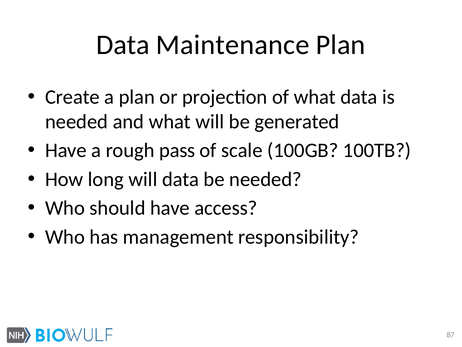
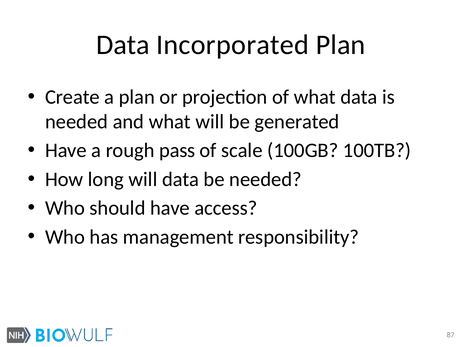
Maintenance: Maintenance -> Incorporated
